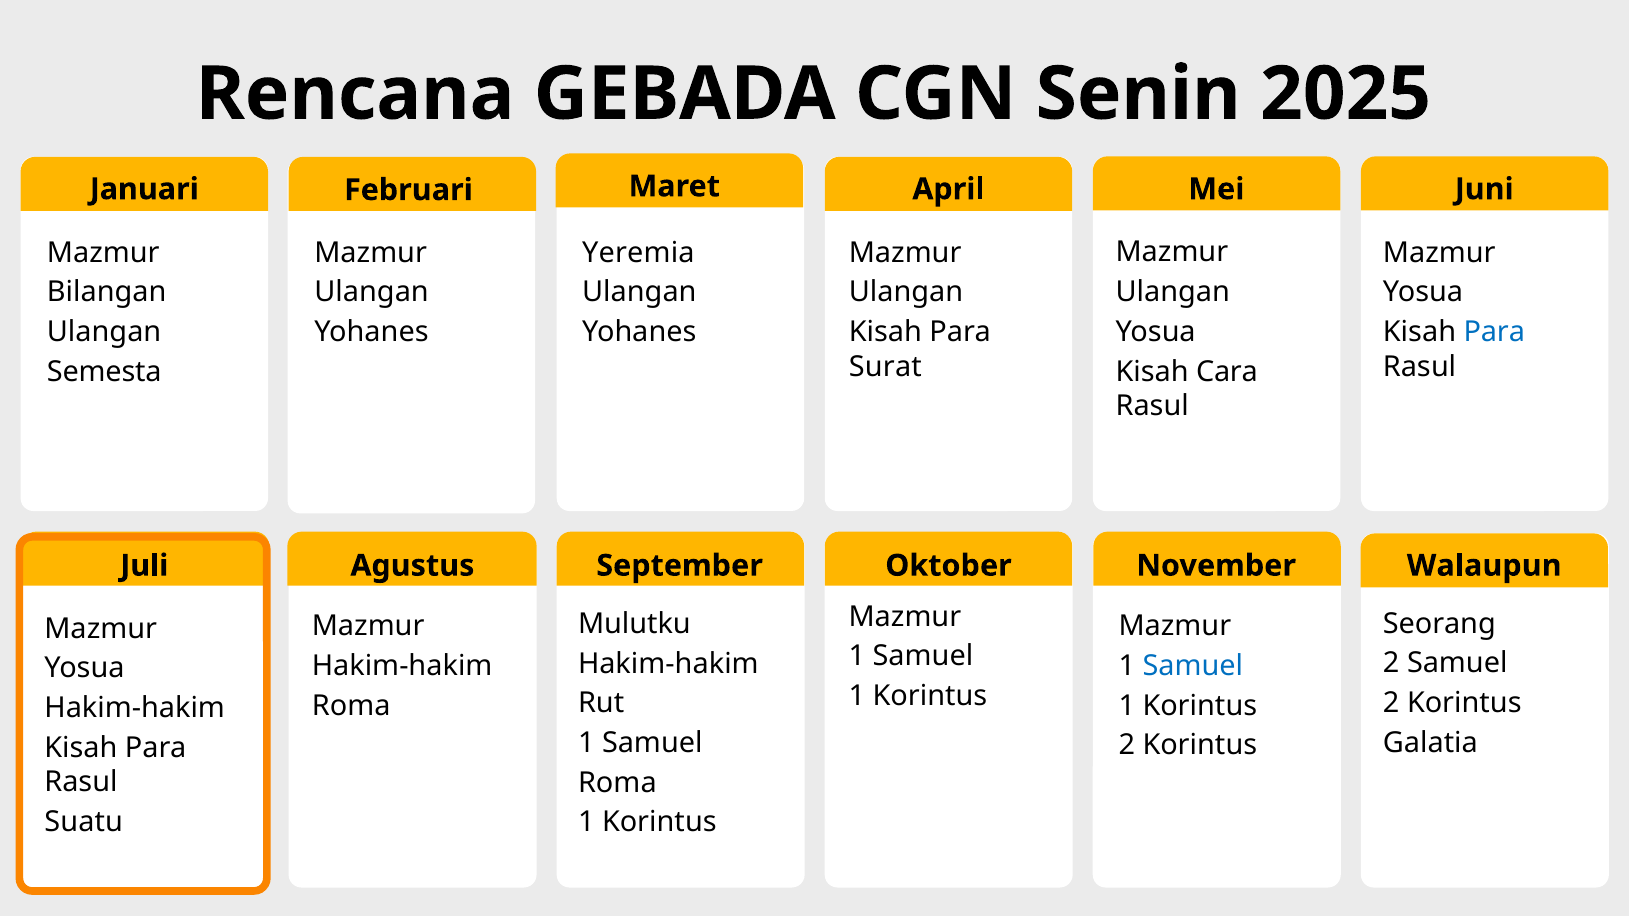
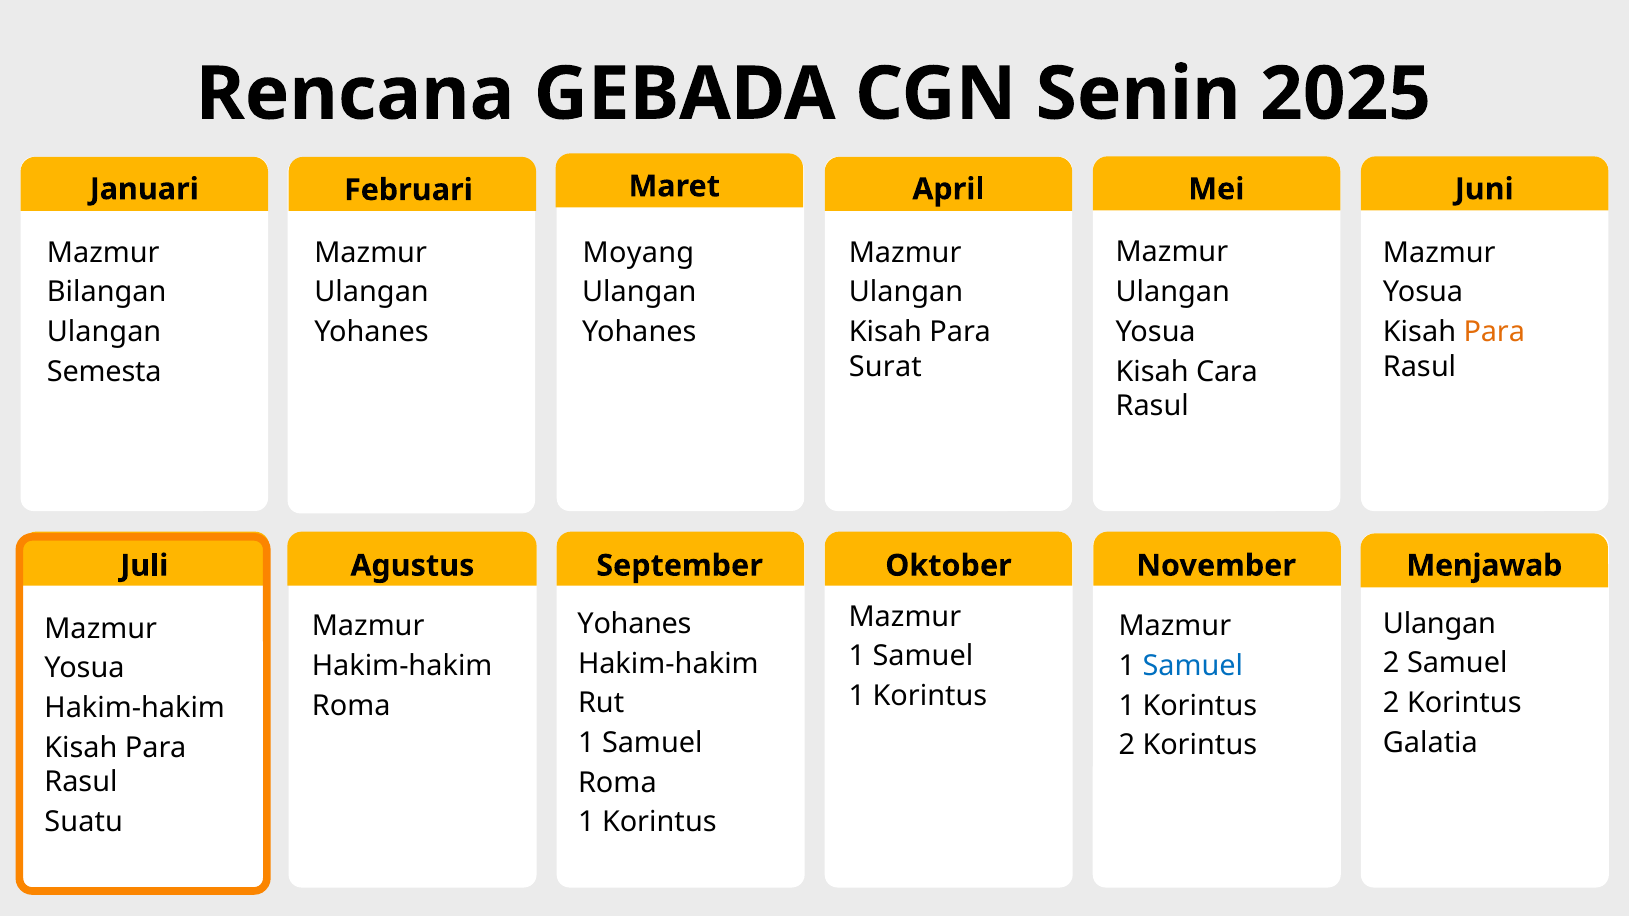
Yeremia: Yeremia -> Moyang
Para at (1494, 332) colour: blue -> orange
Walaupun: Walaupun -> Menjawab
Seorang at (1439, 624): Seorang -> Ulangan
Mulutku at (634, 624): Mulutku -> Yohanes
